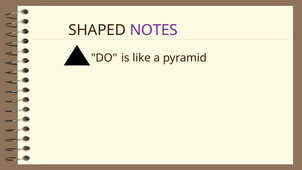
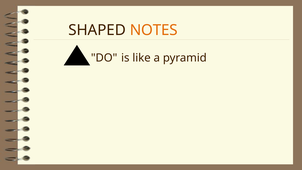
NOTES colour: purple -> orange
